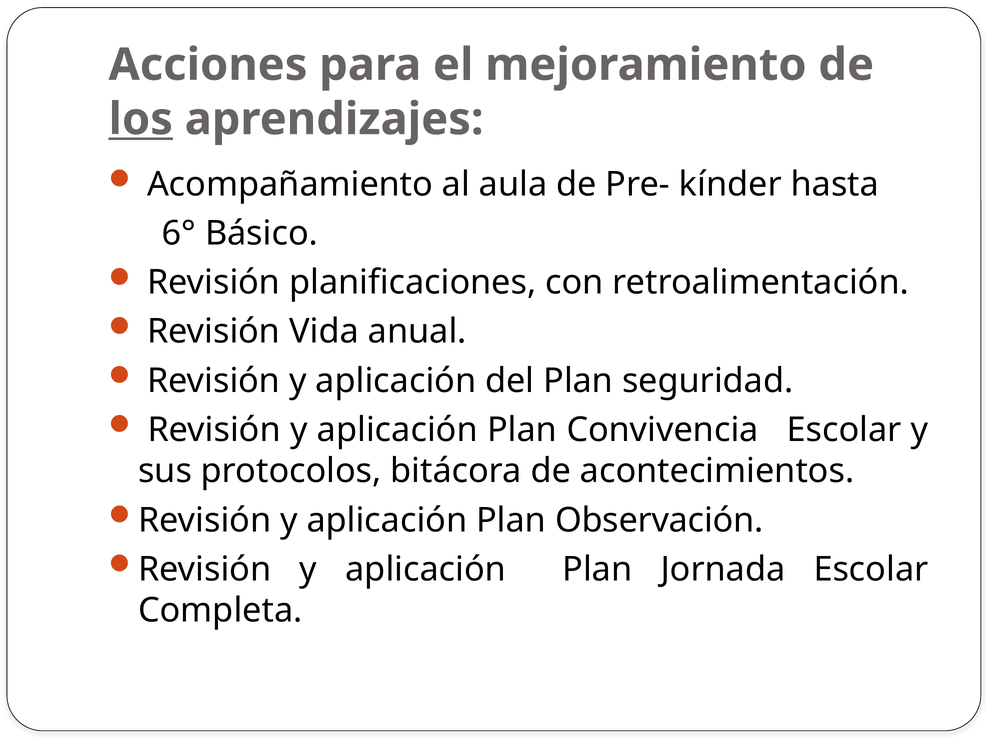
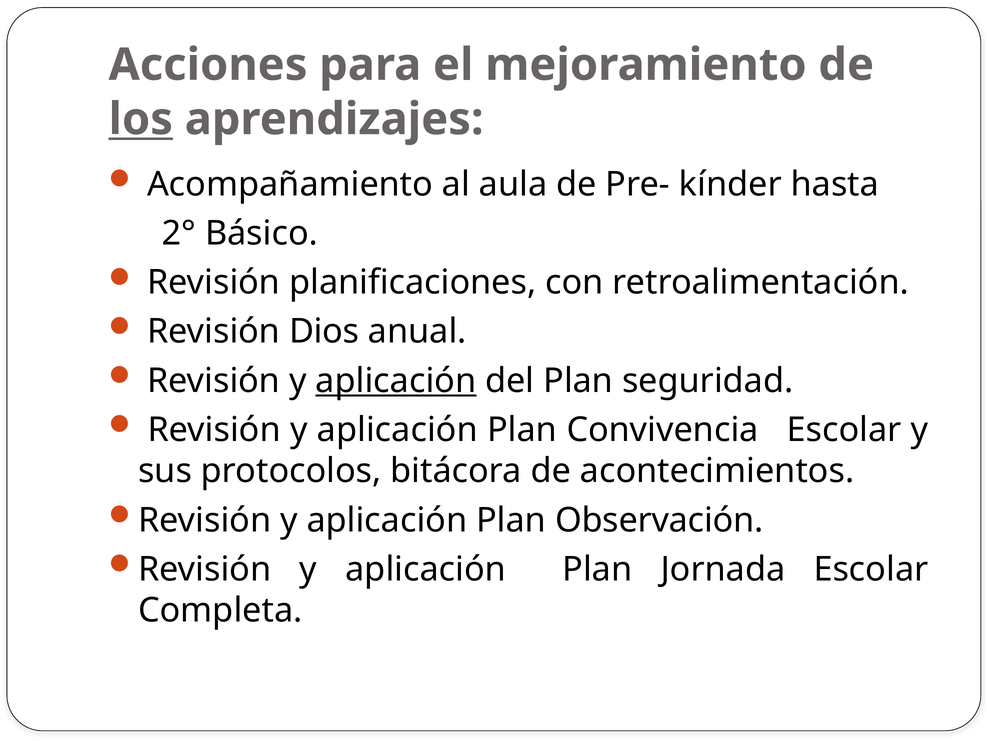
6°: 6° -> 2°
Vida: Vida -> Dios
aplicación at (396, 381) underline: none -> present
